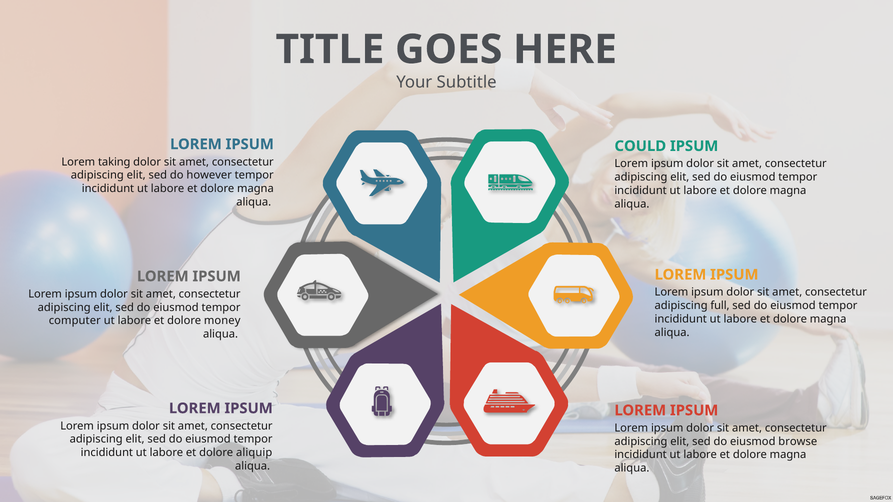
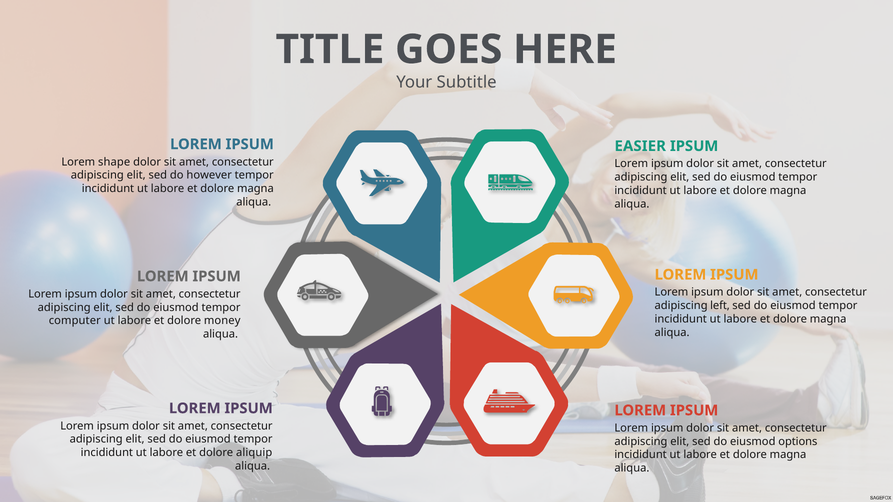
COULD: COULD -> EASIER
taking: taking -> shape
full: full -> left
browse: browse -> options
